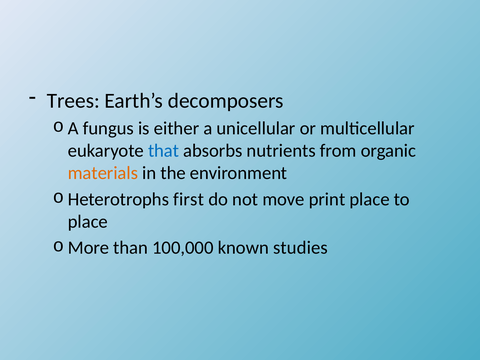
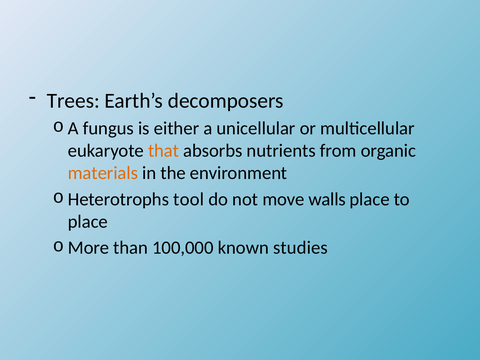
that colour: blue -> orange
first: first -> tool
print: print -> walls
